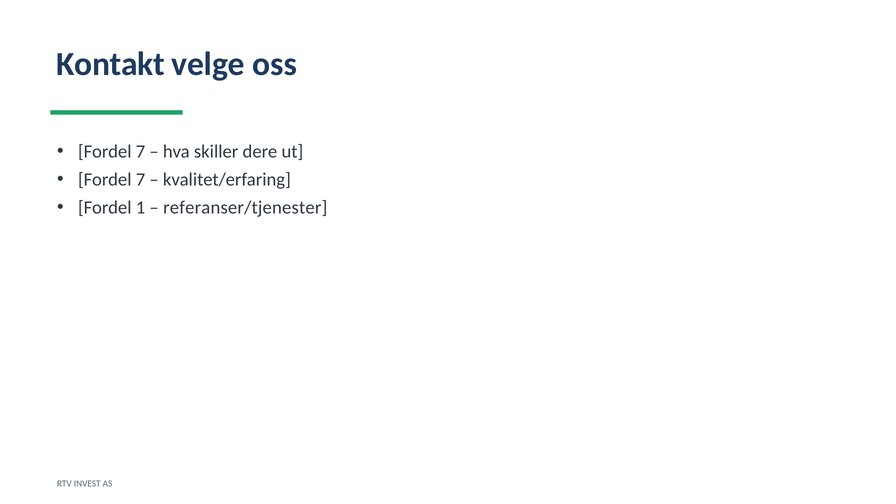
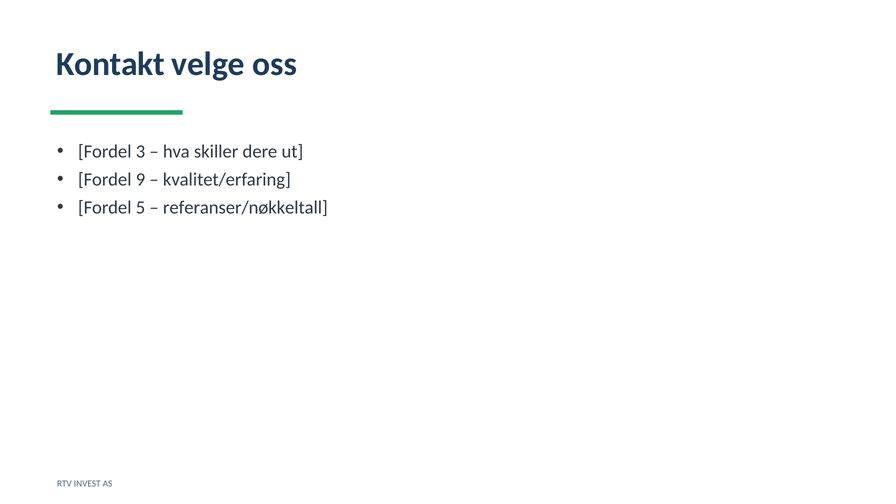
7 at (141, 152): 7 -> 3
7 at (141, 180): 7 -> 9
1: 1 -> 5
referanser/tjenester: referanser/tjenester -> referanser/nøkkeltall
